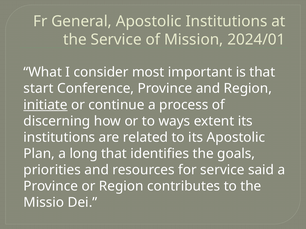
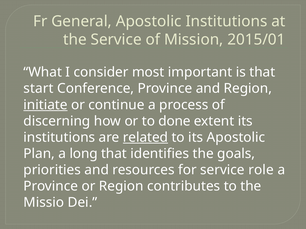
2024/01: 2024/01 -> 2015/01
ways: ways -> done
related underline: none -> present
said: said -> role
